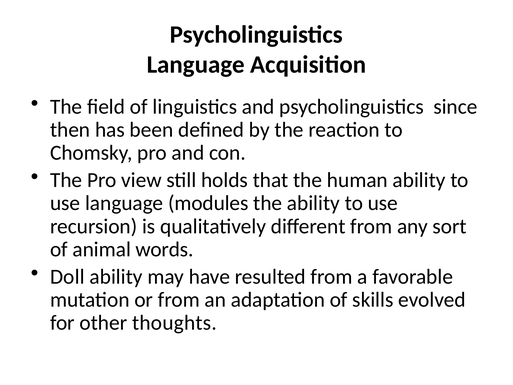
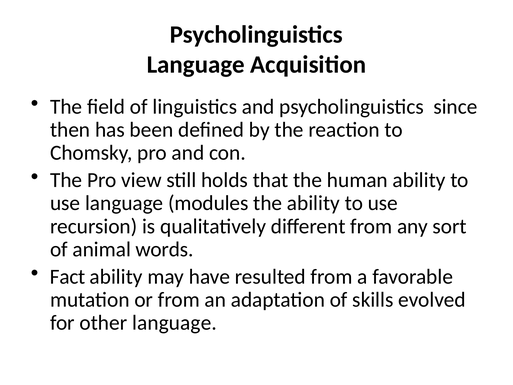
Doll: Doll -> Fact
other thoughts: thoughts -> language
